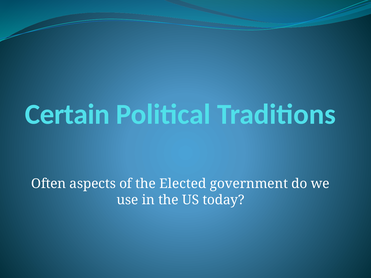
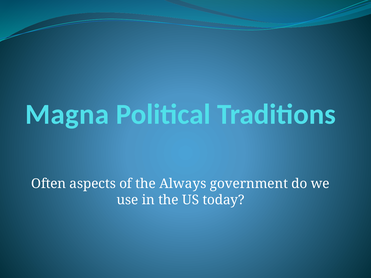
Certain: Certain -> Magna
Elected: Elected -> Always
